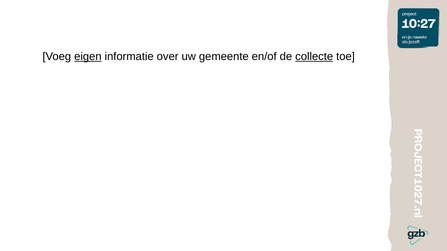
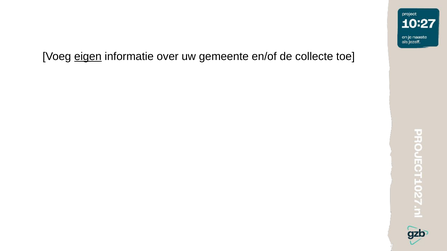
collecte underline: present -> none
